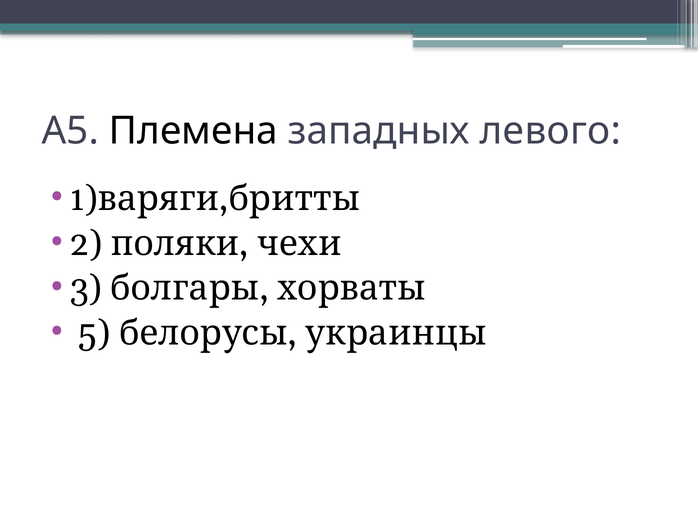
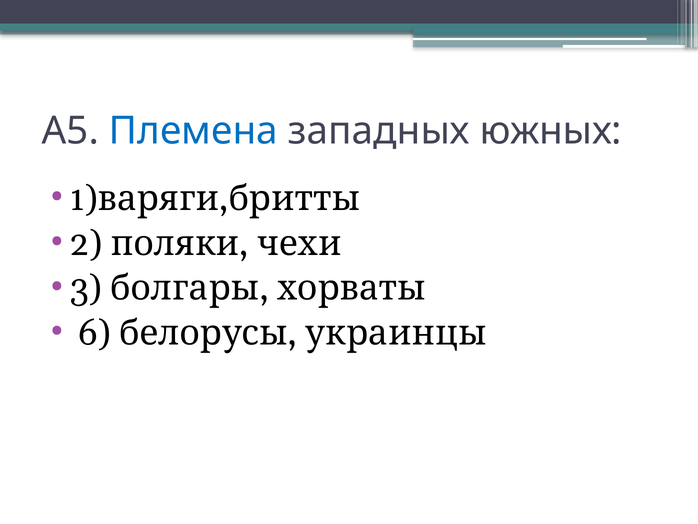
Племена colour: black -> blue
левого: левого -> южных
5: 5 -> 6
